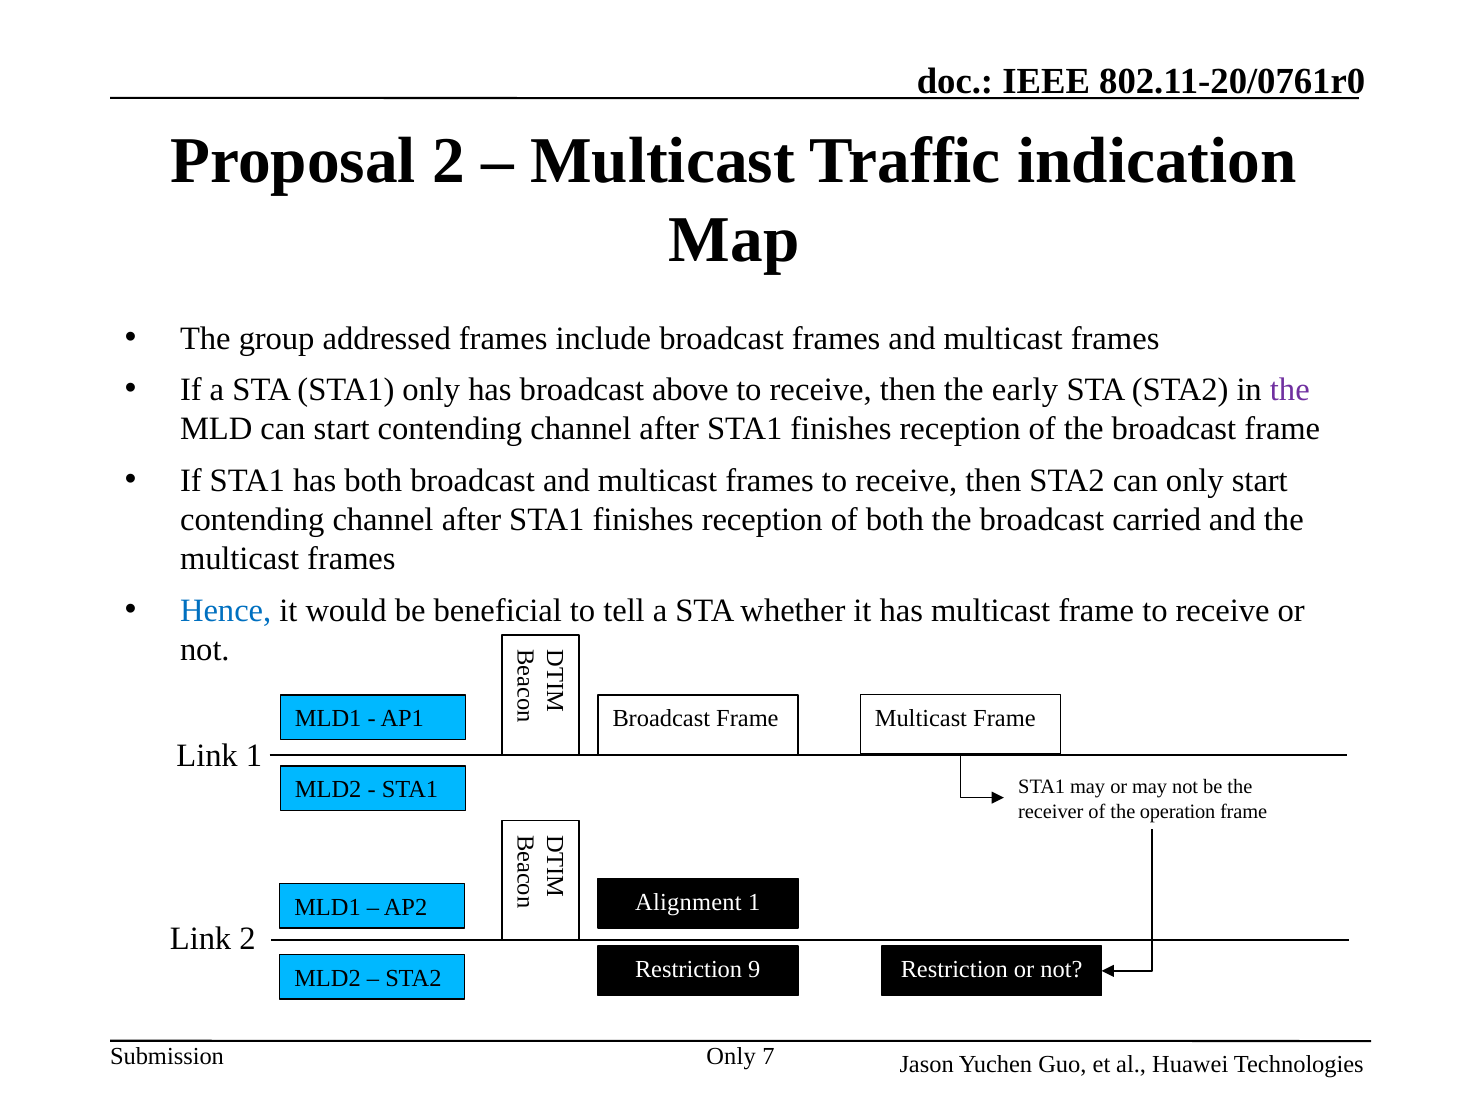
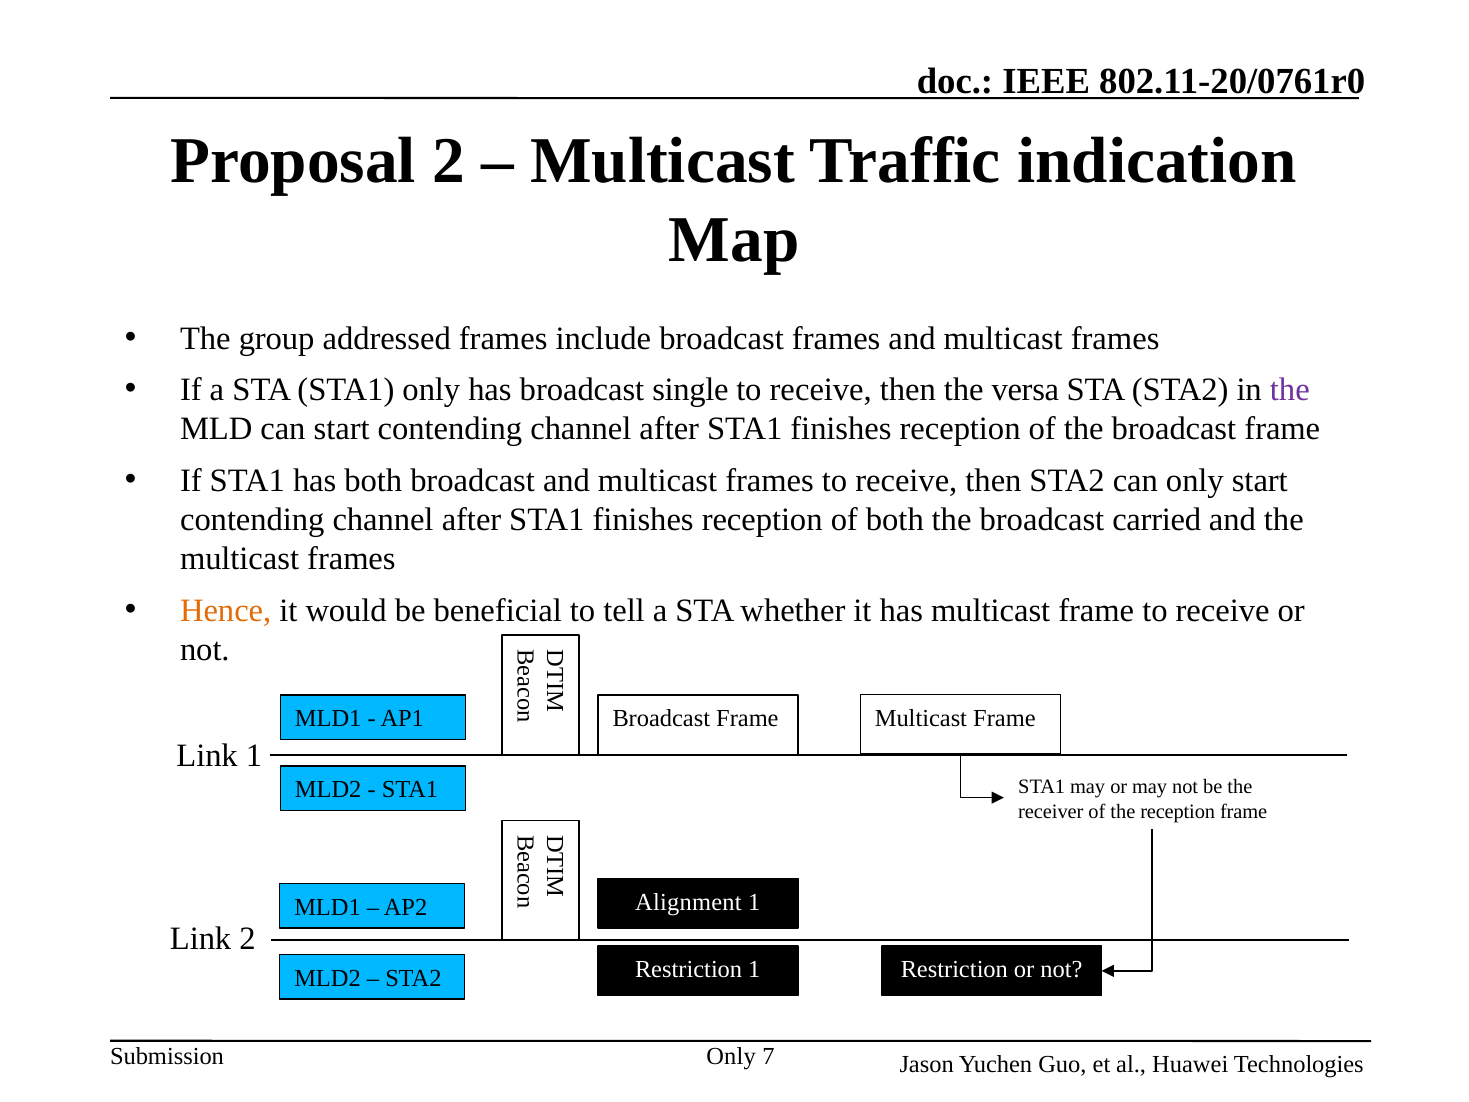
above: above -> single
early: early -> versa
Hence colour: blue -> orange
the operation: operation -> reception
Restriction 9: 9 -> 1
